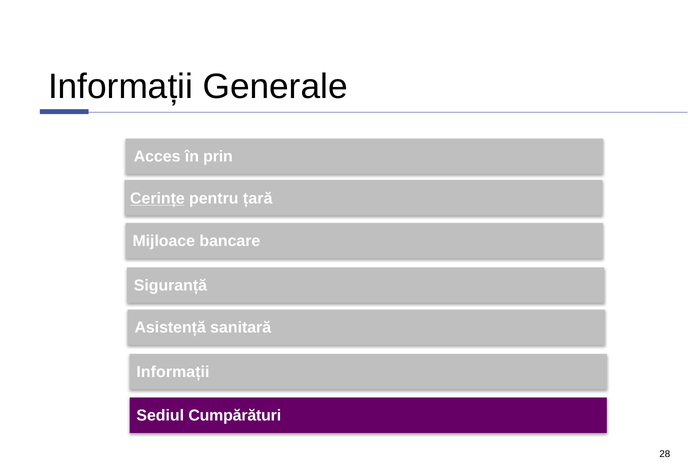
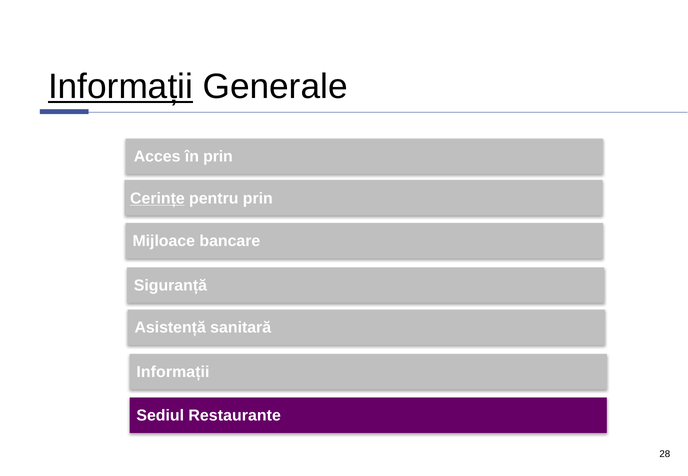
Informații at (121, 87) underline: none -> present
pentru țară: țară -> prin
Cumpărături: Cumpărături -> Restaurante
